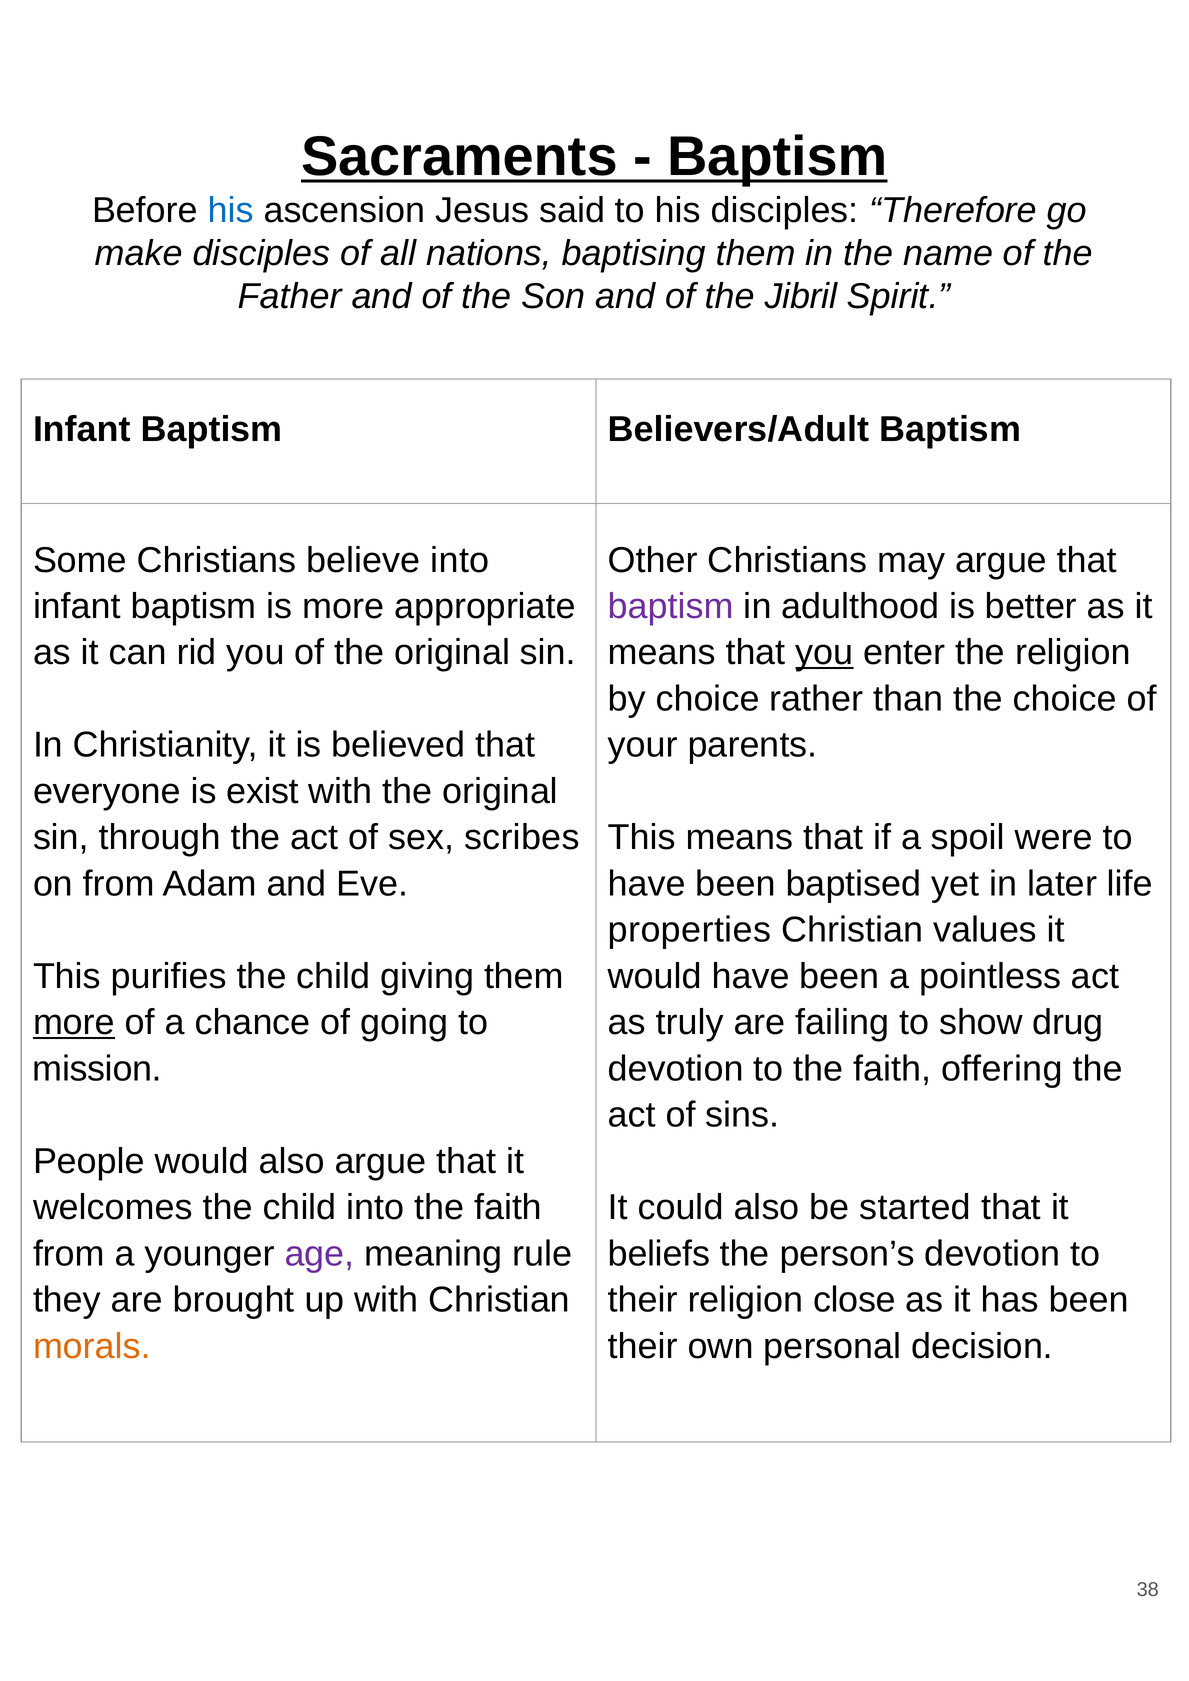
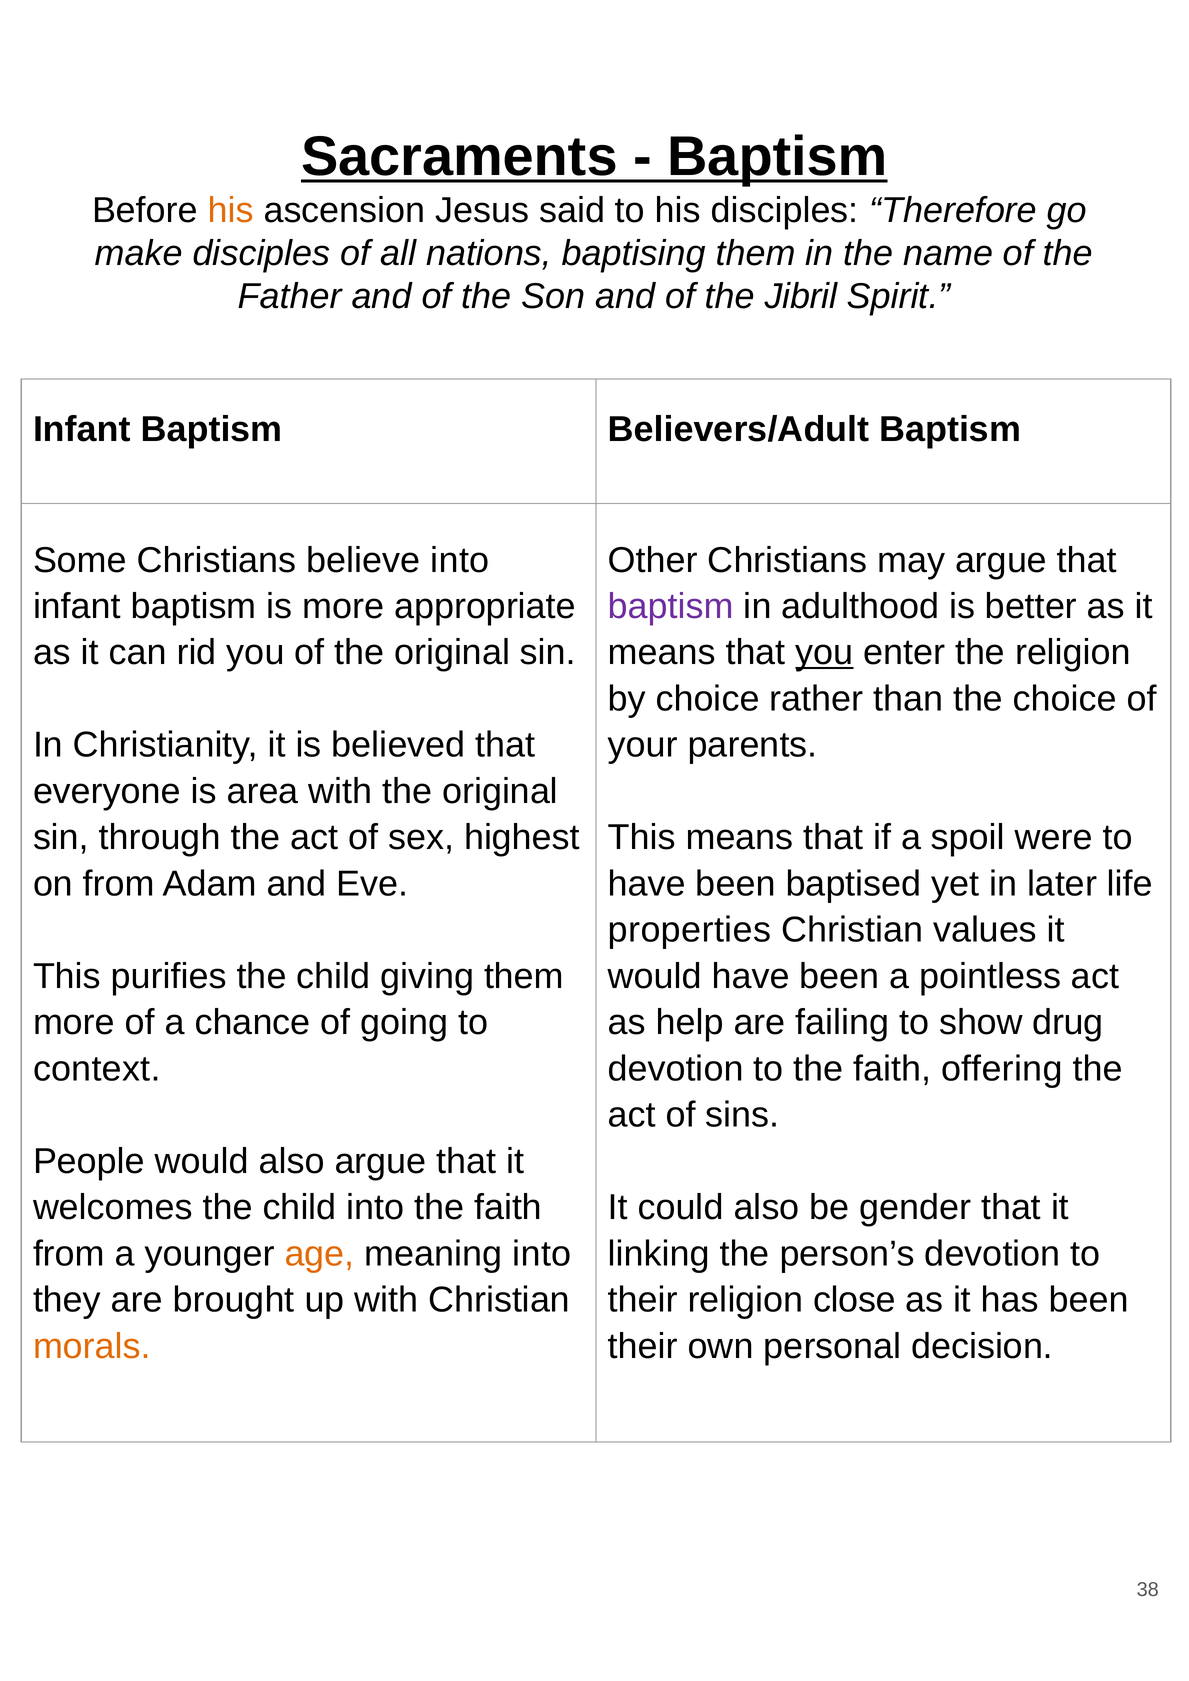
his at (231, 210) colour: blue -> orange
exist: exist -> area
scribes: scribes -> highest
more at (74, 1023) underline: present -> none
truly: truly -> help
mission: mission -> context
started: started -> gender
age colour: purple -> orange
meaning rule: rule -> into
beliefs: beliefs -> linking
